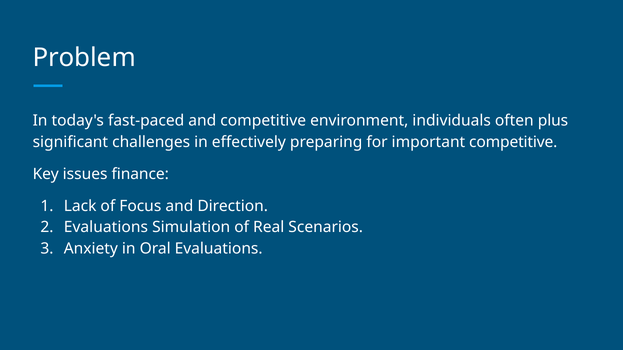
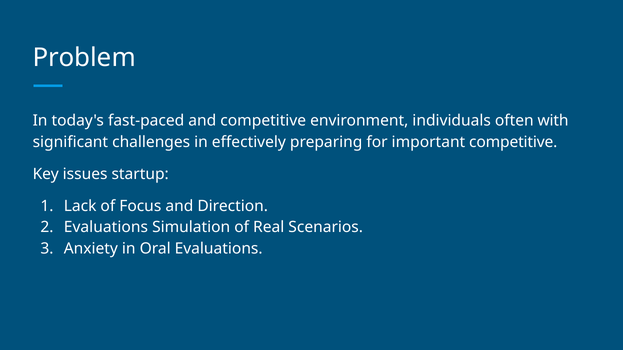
plus: plus -> with
finance: finance -> startup
